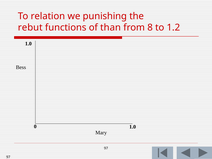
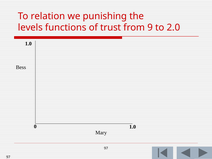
rebut: rebut -> levels
than: than -> trust
8: 8 -> 9
1.2: 1.2 -> 2.0
